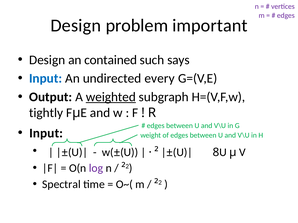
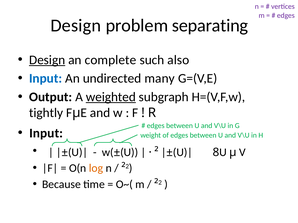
important: important -> separating
Design at (47, 60) underline: none -> present
contained: contained -> complete
says: says -> also
every: every -> many
log colour: purple -> orange
Spectral: Spectral -> Because
